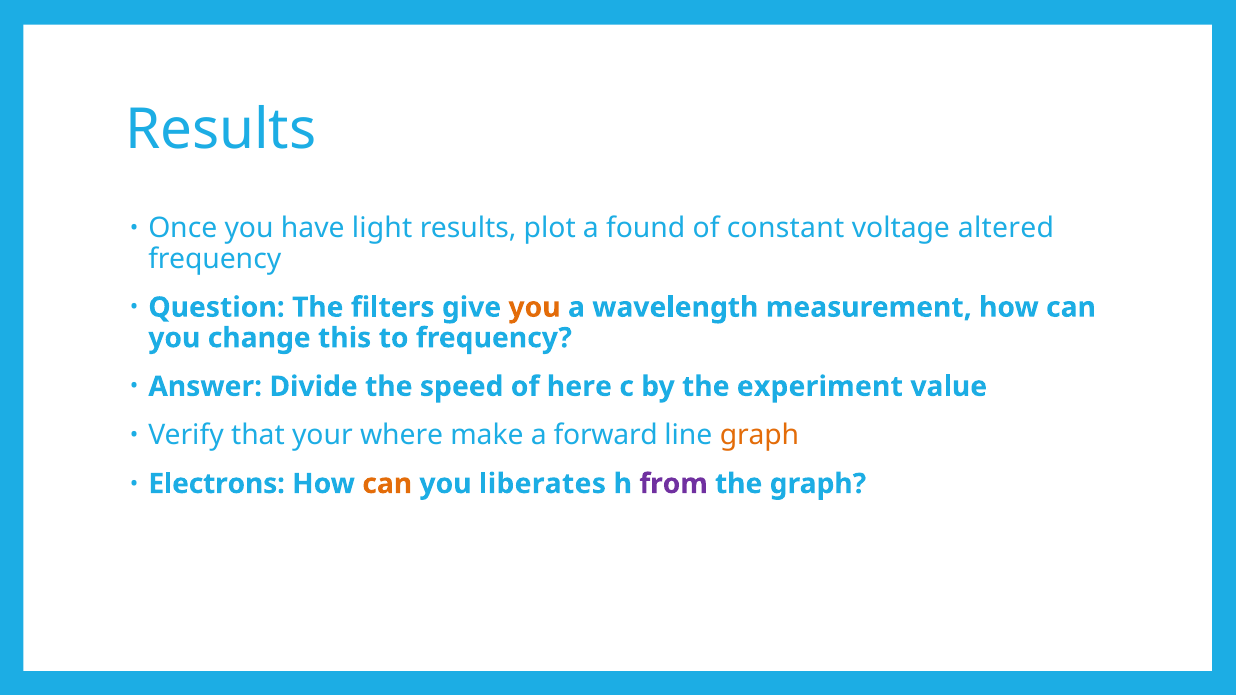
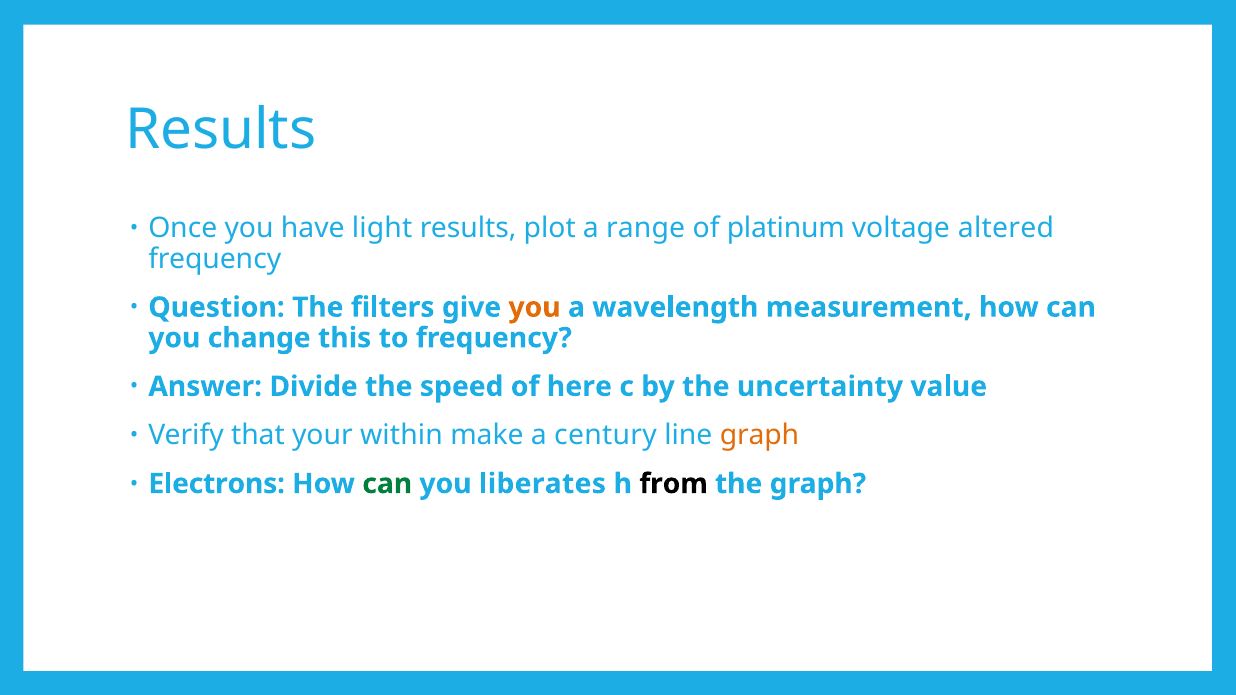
found: found -> range
constant: constant -> platinum
experiment: experiment -> uncertainty
where: where -> within
forward: forward -> century
can at (387, 484) colour: orange -> green
from colour: purple -> black
